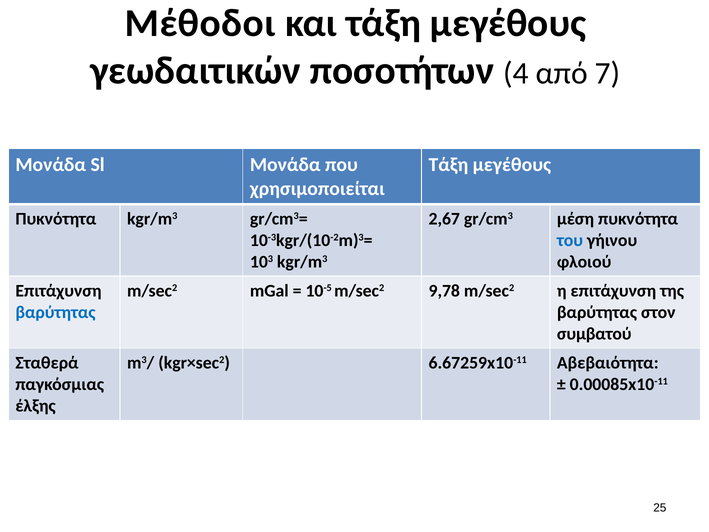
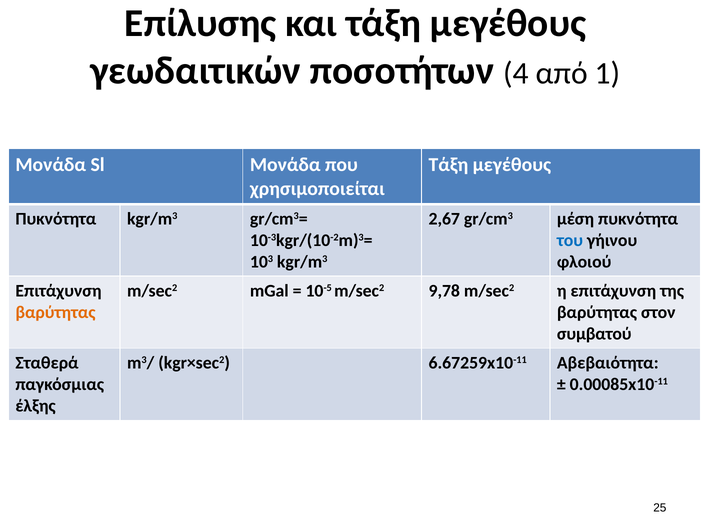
Μέθοδοι: Μέθοδοι -> Επίλυσης
7: 7 -> 1
βαρύτητας at (55, 312) colour: blue -> orange
